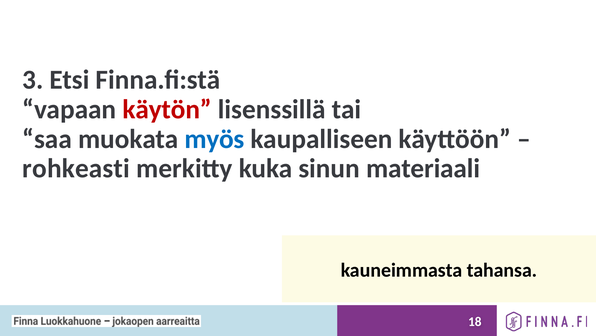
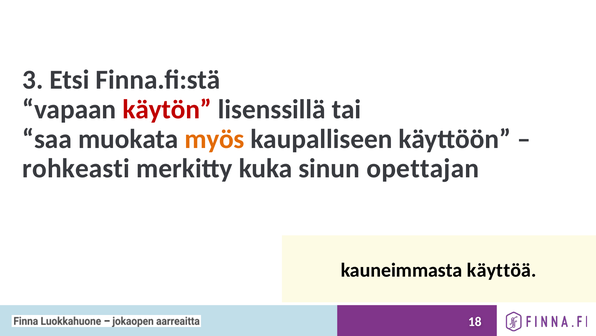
myös colour: blue -> orange
materiaali: materiaali -> opettajan
tahansa: tahansa -> käyttöä
